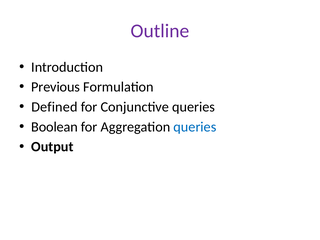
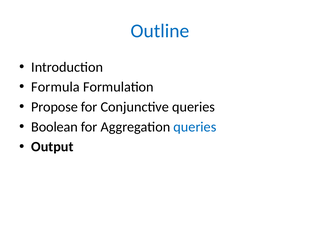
Outline colour: purple -> blue
Previous: Previous -> Formula
Defined: Defined -> Propose
